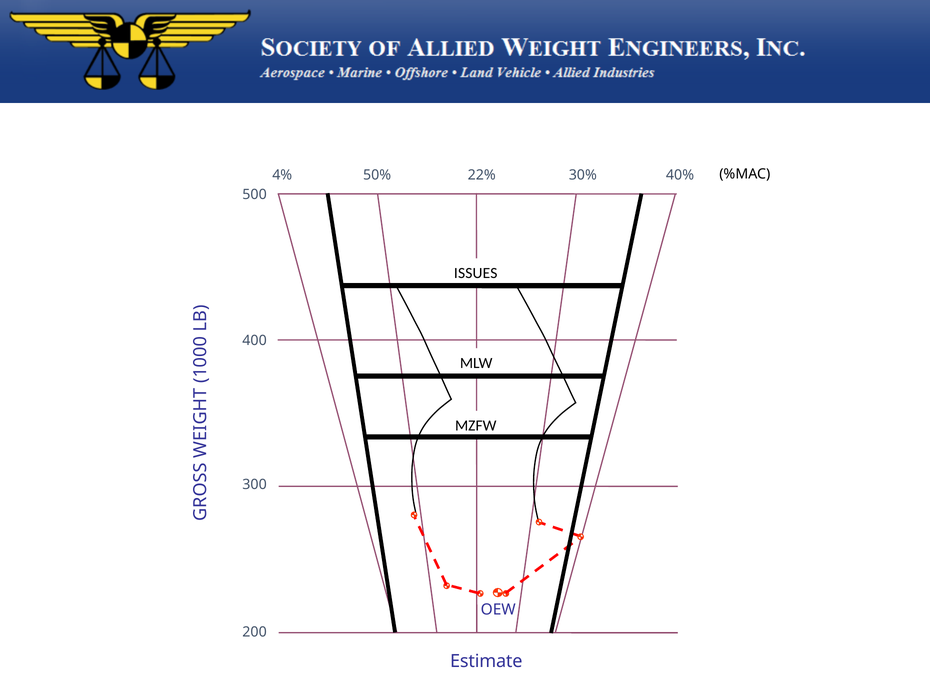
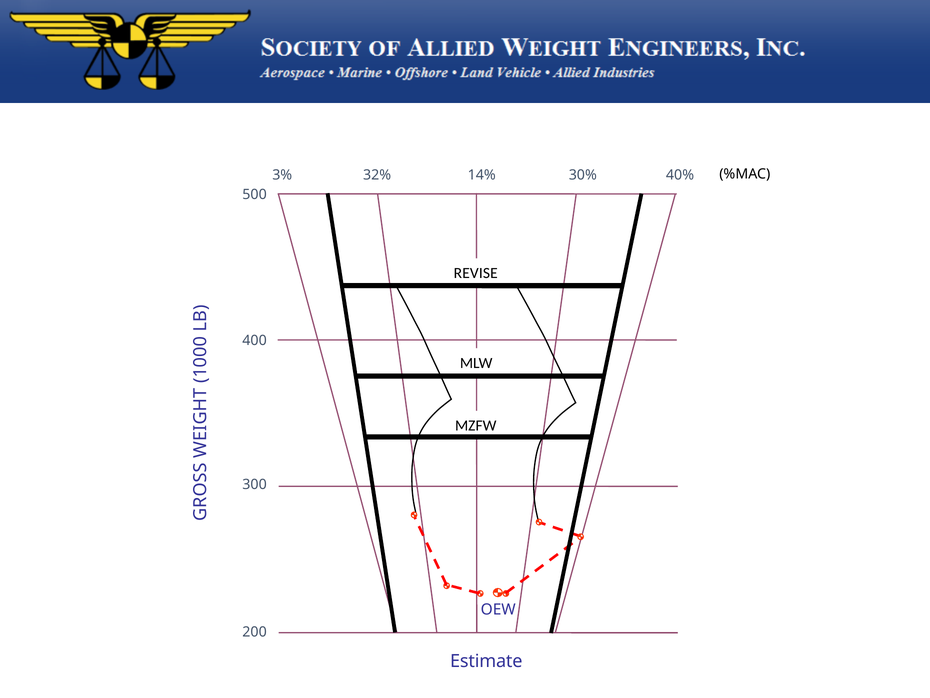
4%: 4% -> 3%
50%: 50% -> 32%
22%: 22% -> 14%
ISSUES: ISSUES -> REVISE
